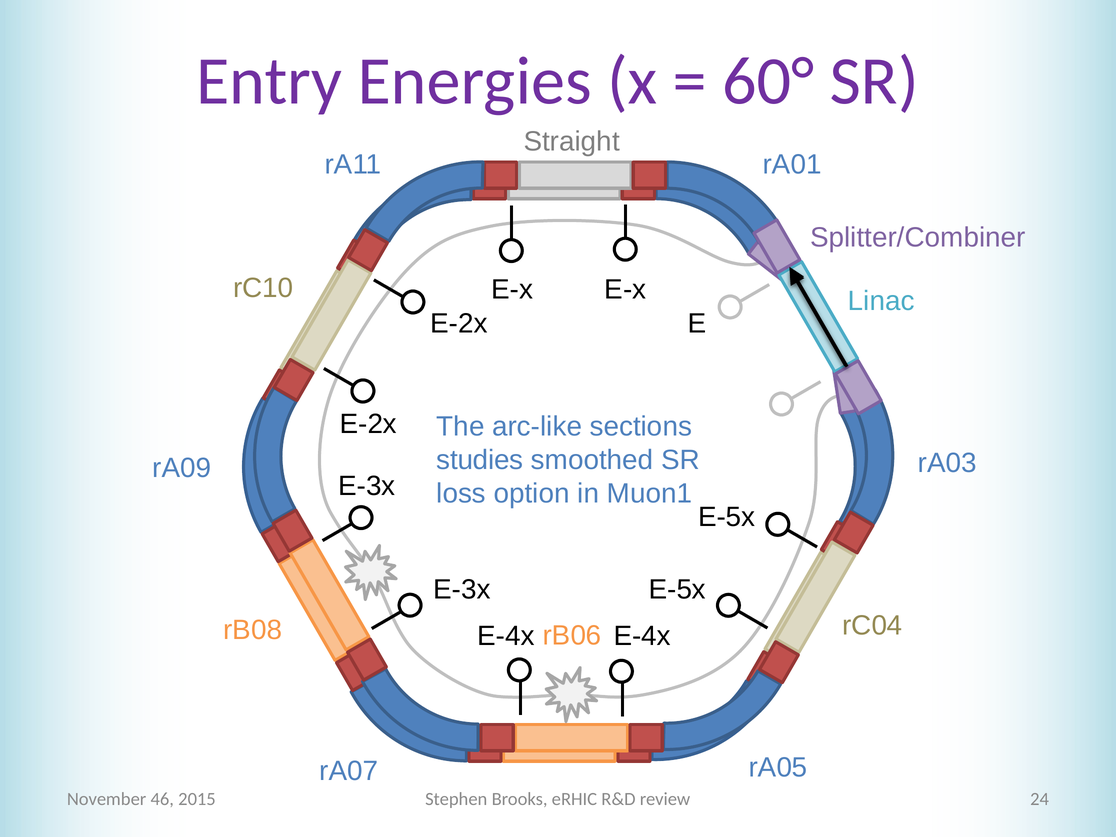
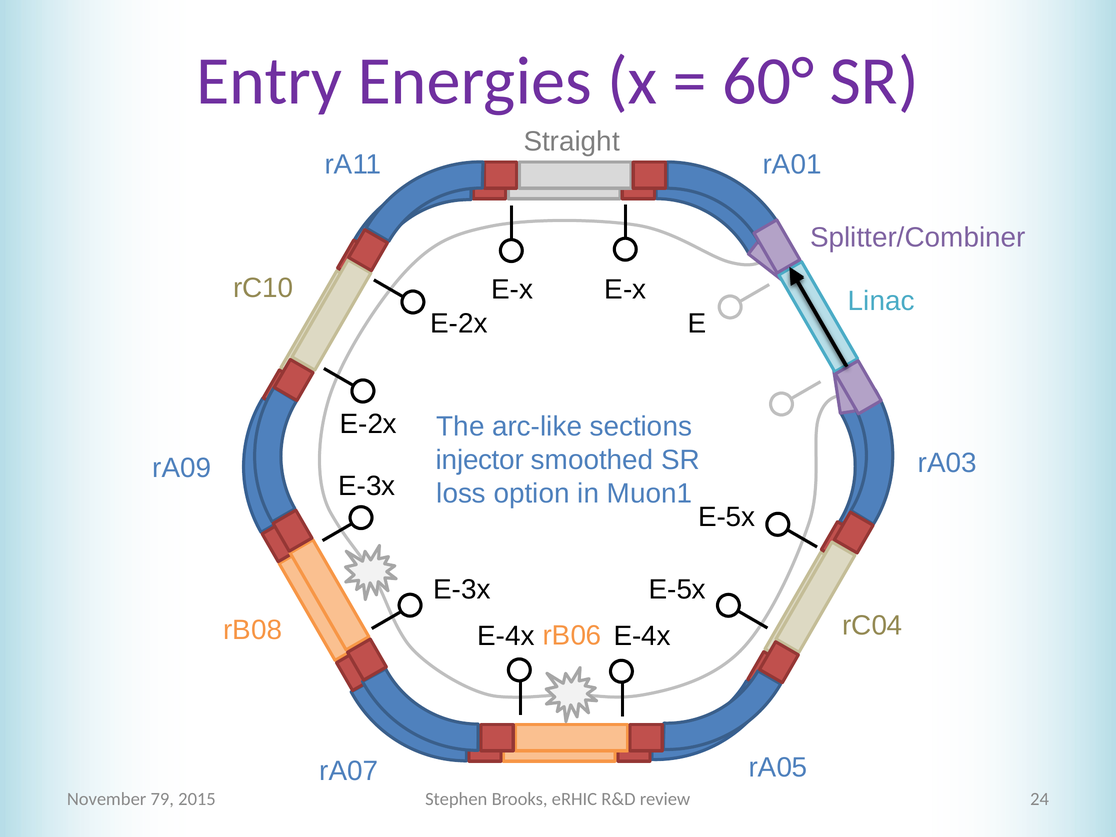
studies: studies -> injector
46: 46 -> 79
